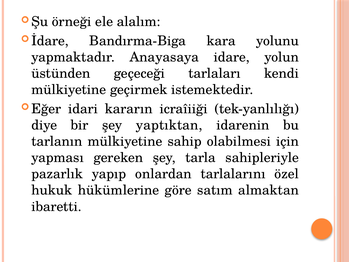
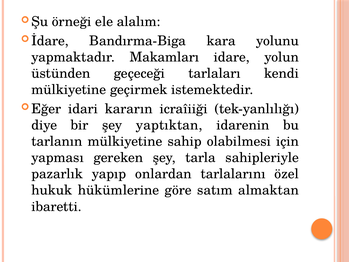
Anayasaya: Anayasaya -> Makamları
